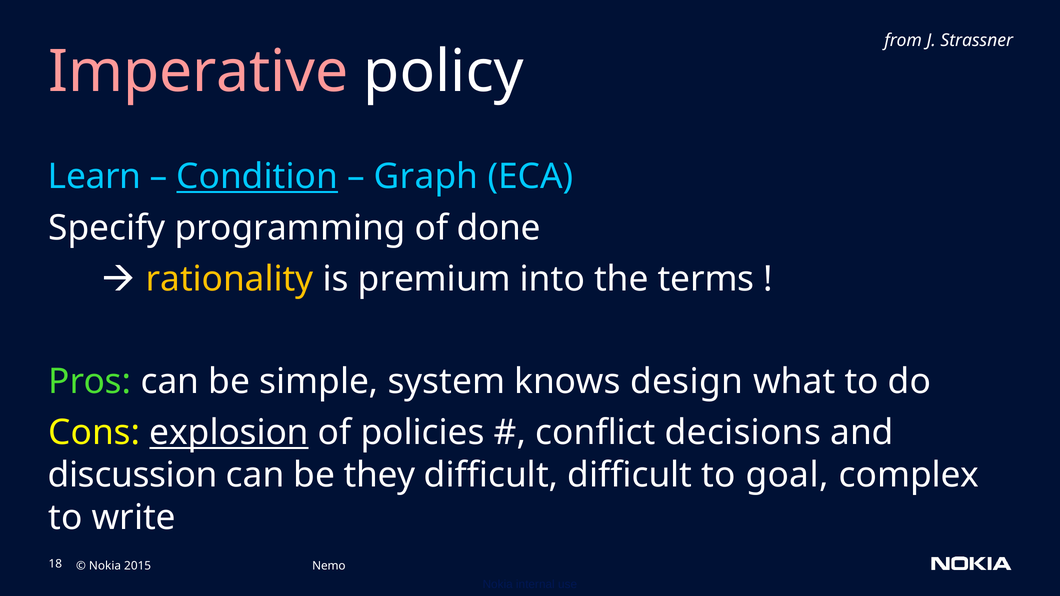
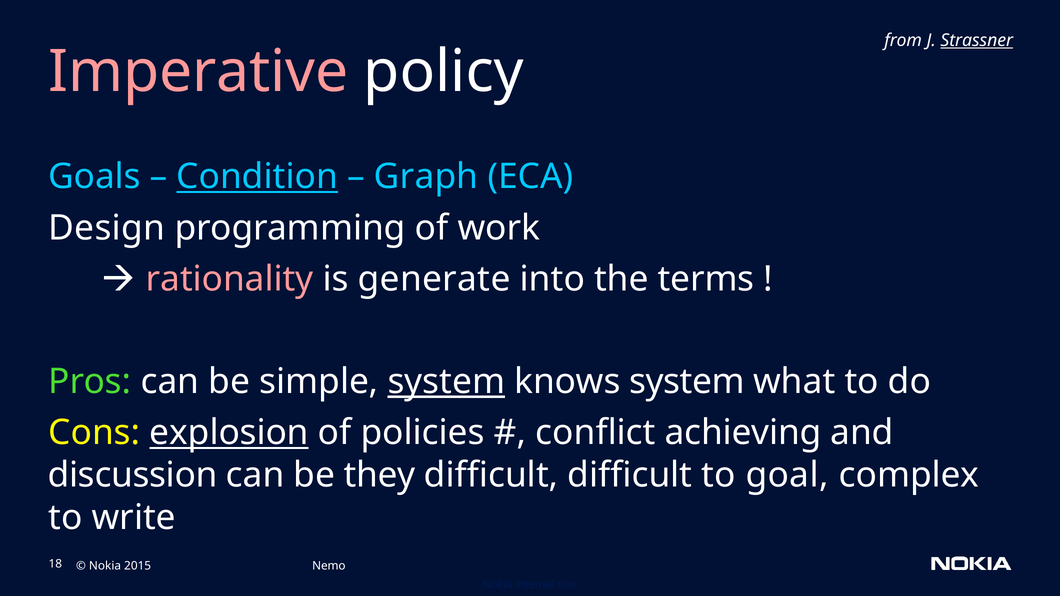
Strassner underline: none -> present
Learn: Learn -> Goals
Specify: Specify -> Design
done: done -> work
rationality colour: yellow -> pink
premium: premium -> generate
system at (446, 382) underline: none -> present
knows design: design -> system
decisions: decisions -> achieving
